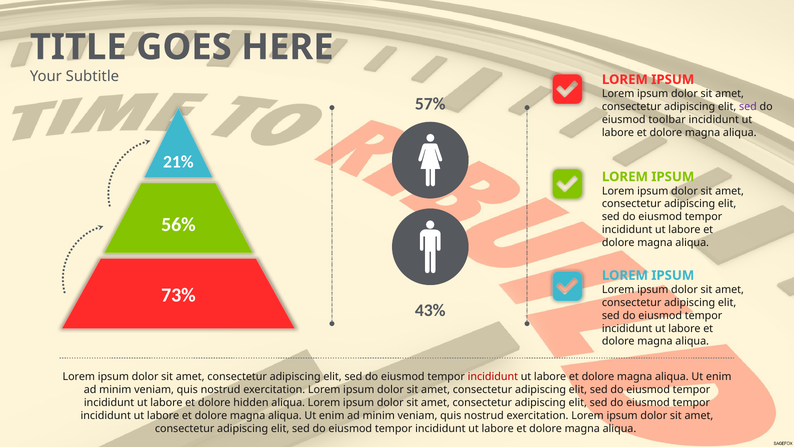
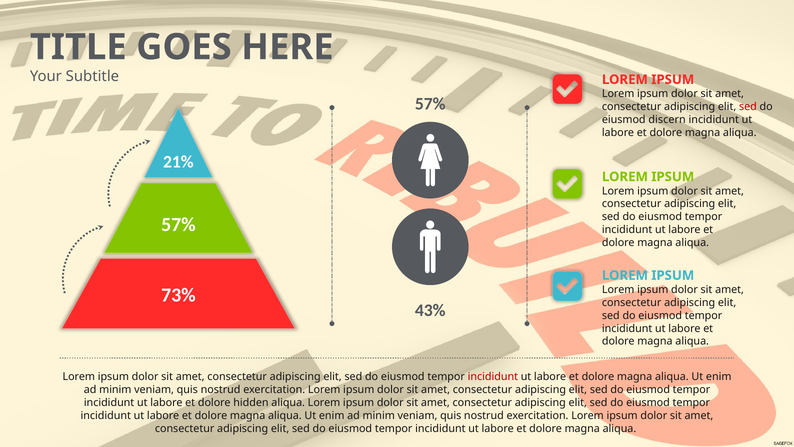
sed at (748, 107) colour: purple -> red
toolbar: toolbar -> discern
56% at (178, 225): 56% -> 57%
